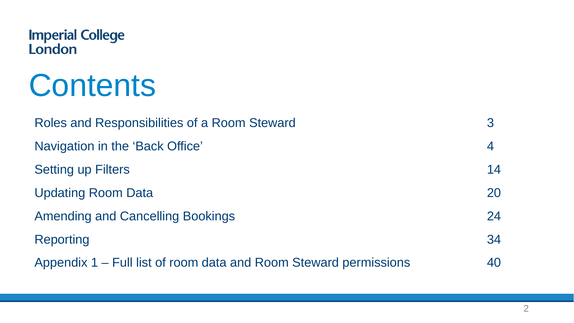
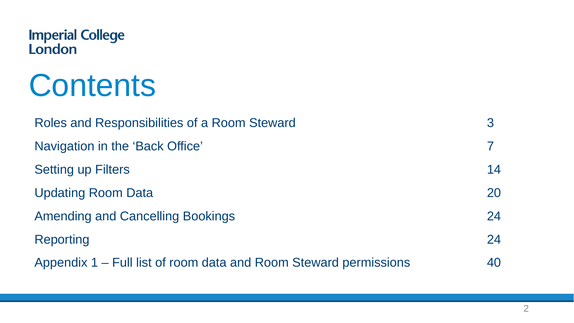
4: 4 -> 7
Reporting 34: 34 -> 24
